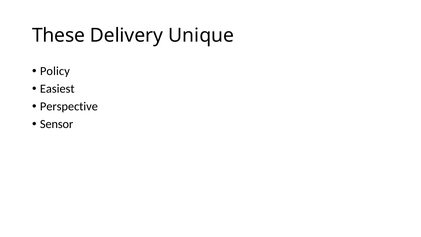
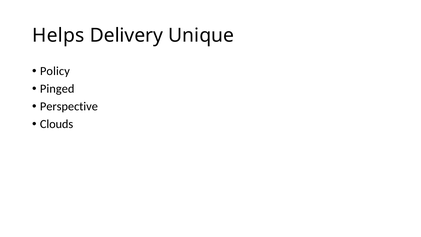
These: These -> Helps
Easiest: Easiest -> Pinged
Sensor: Sensor -> Clouds
